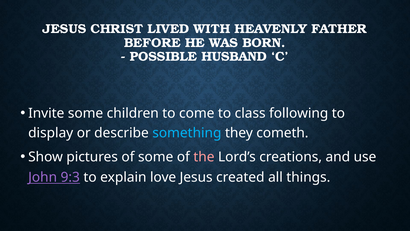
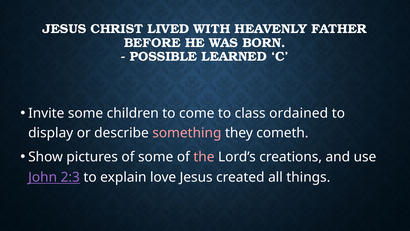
HUSBAND: HUSBAND -> LEARNED
following: following -> ordained
something colour: light blue -> pink
9:3: 9:3 -> 2:3
